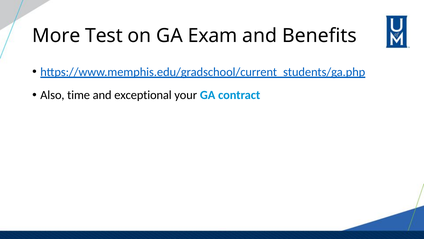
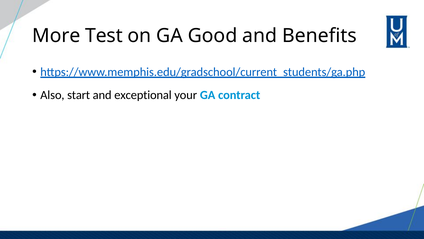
Exam: Exam -> Good
time: time -> start
